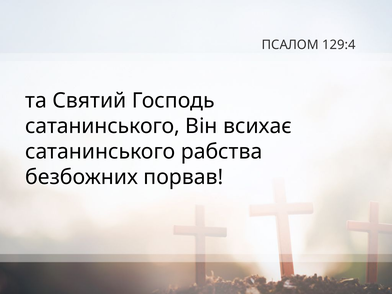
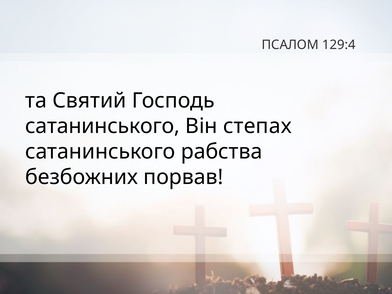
всихає: всихає -> степах
